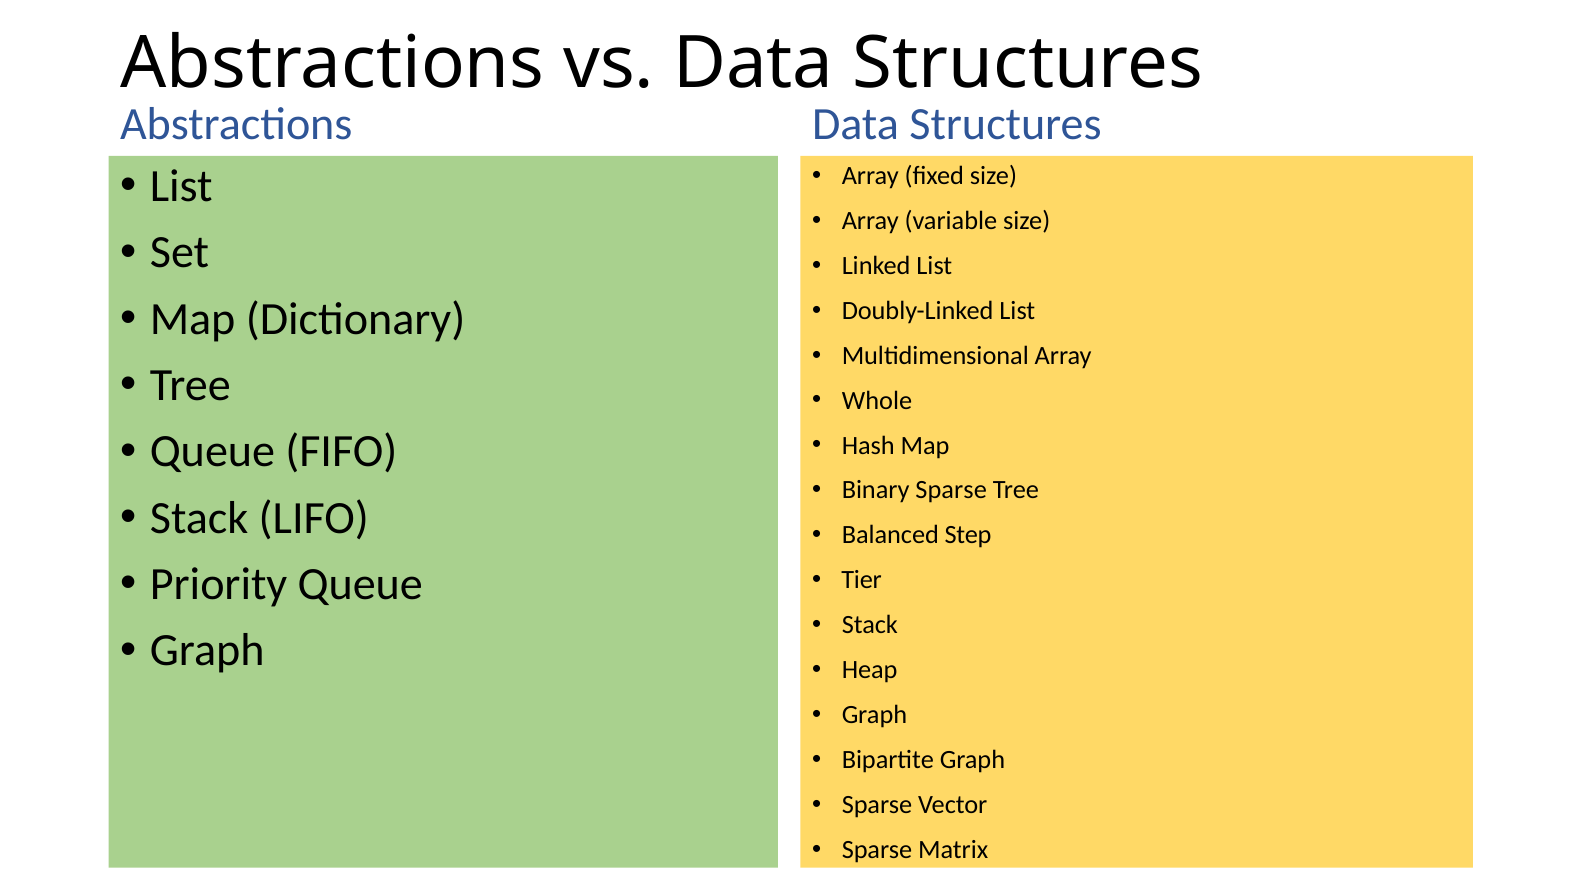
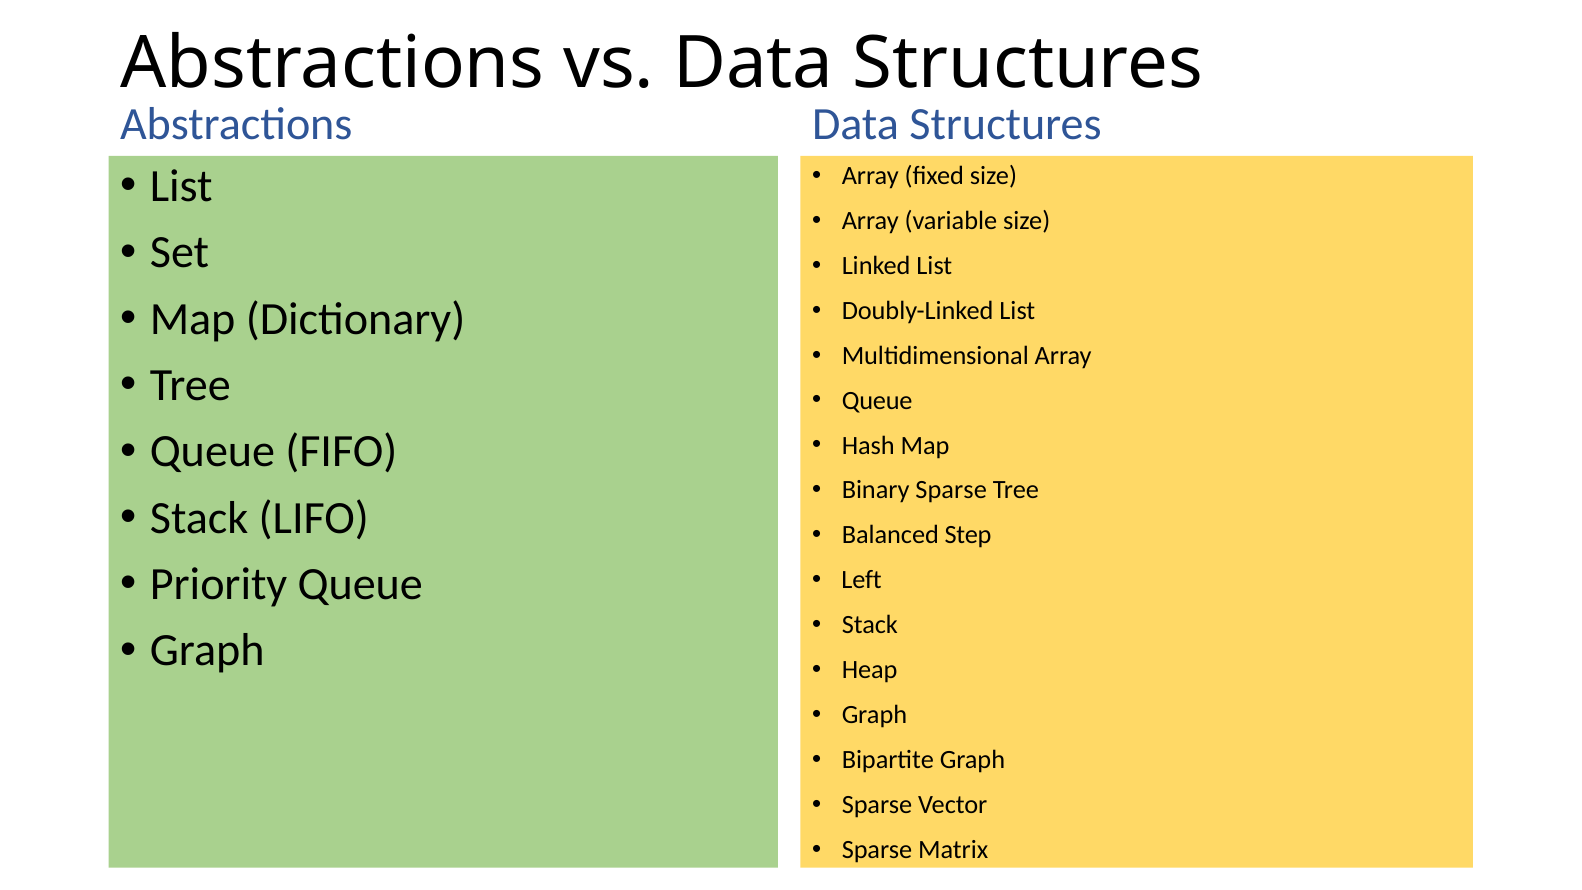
Whole at (877, 400): Whole -> Queue
Tier: Tier -> Left
